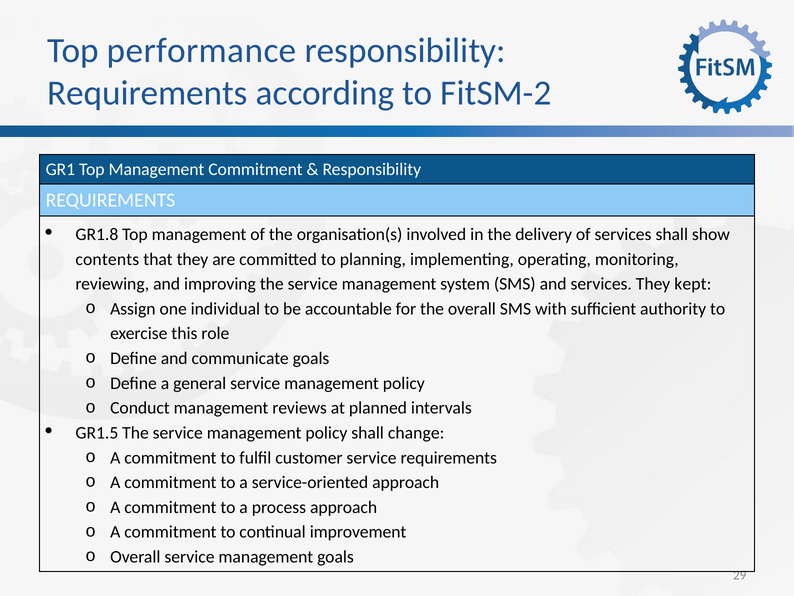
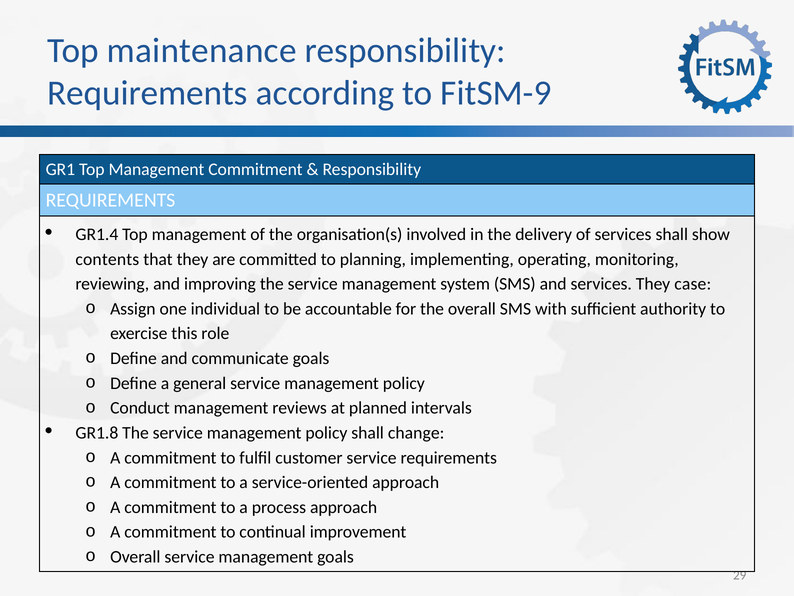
performance: performance -> maintenance
FitSM-2: FitSM-2 -> FitSM-9
GR1.8: GR1.8 -> GR1.4
kept: kept -> case
GR1.5: GR1.5 -> GR1.8
